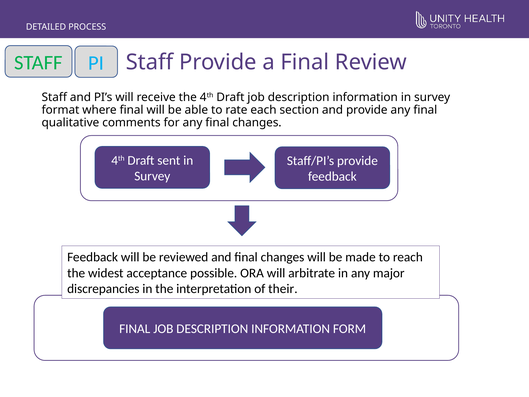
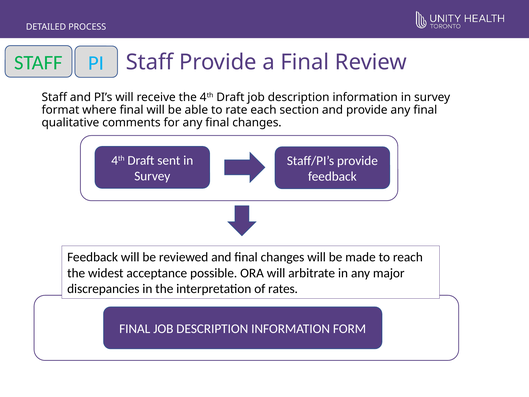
their: their -> rates
